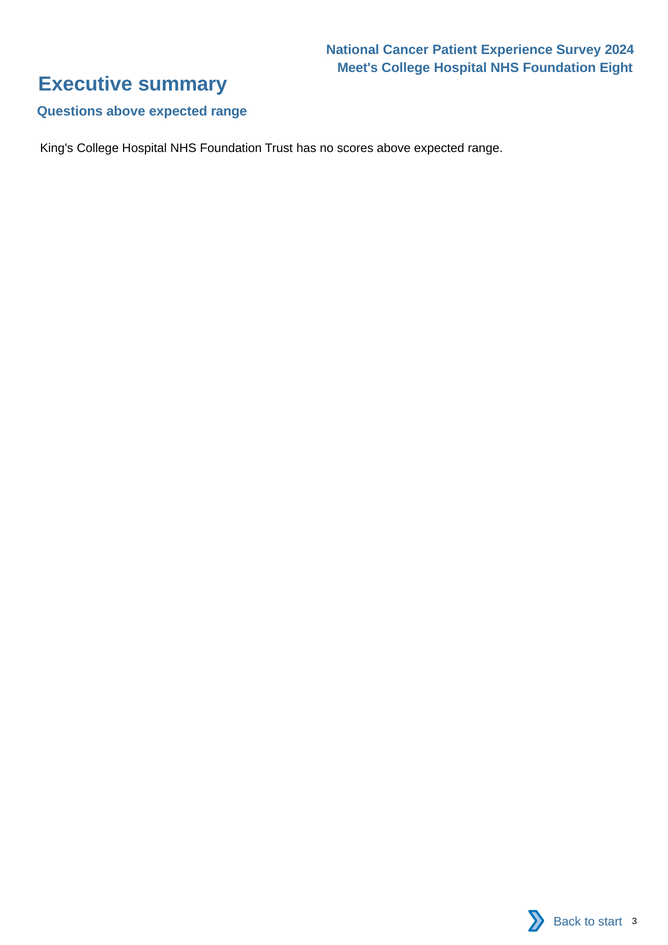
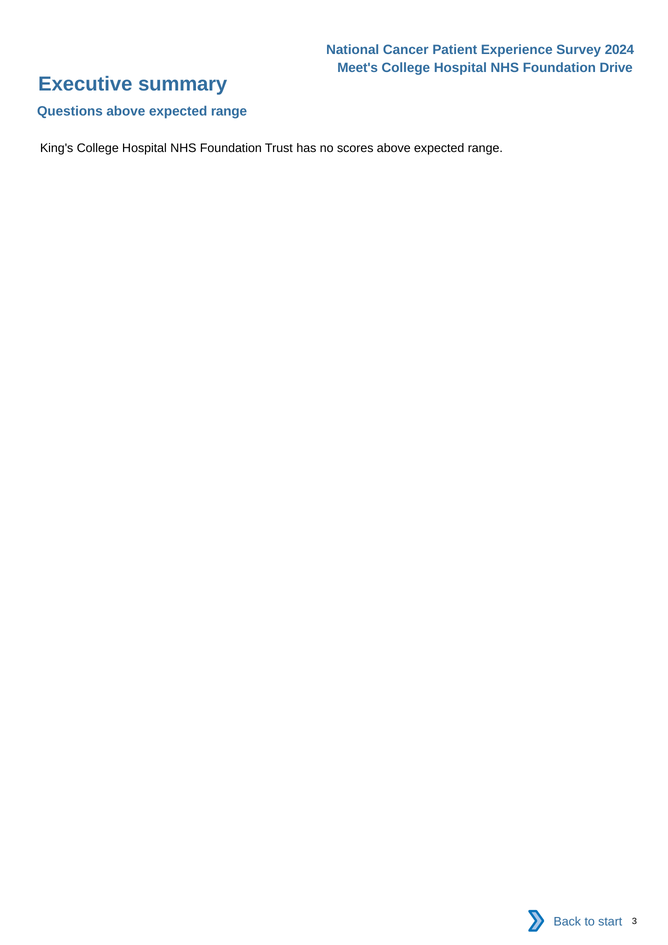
Eight: Eight -> Drive
